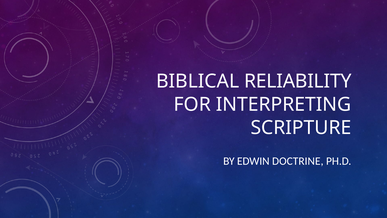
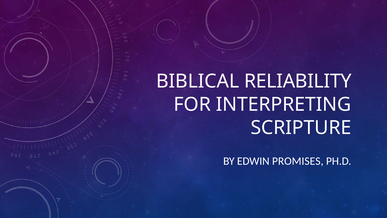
DOCTRINE: DOCTRINE -> PROMISES
